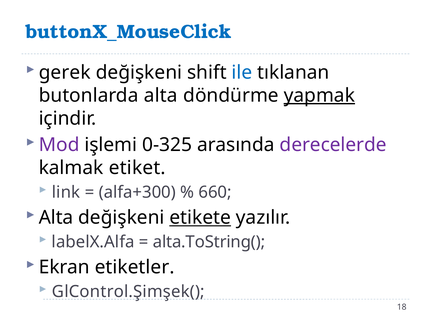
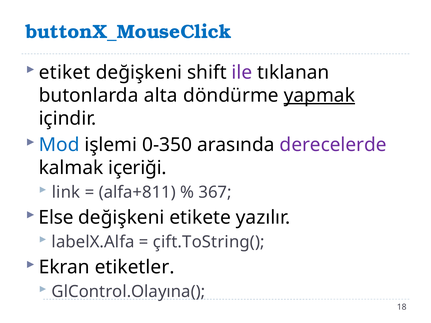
gerek: gerek -> etiket
ile colour: blue -> purple
Mod colour: purple -> blue
0-325: 0-325 -> 0-350
etiket: etiket -> içeriği
alfa+300: alfa+300 -> alfa+811
660: 660 -> 367
Alta at (56, 218): Alta -> Else
etikete underline: present -> none
alta.ToString(: alta.ToString( -> çift.ToString(
GlControl.Şimşek(: GlControl.Şimşek( -> GlControl.Olayına(
